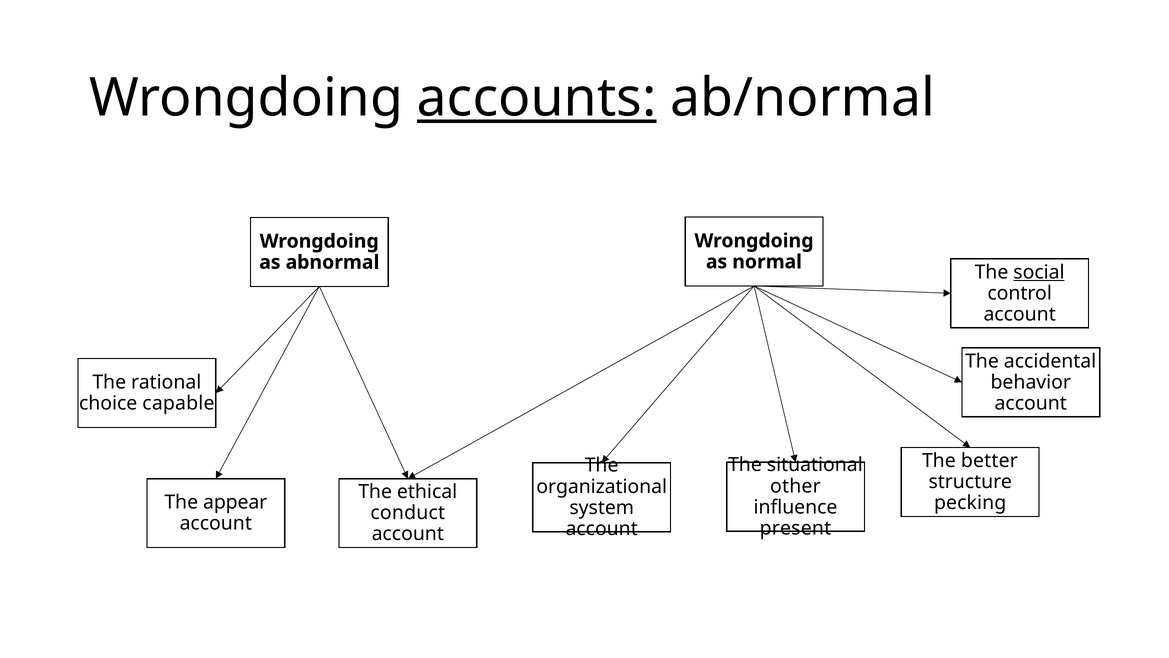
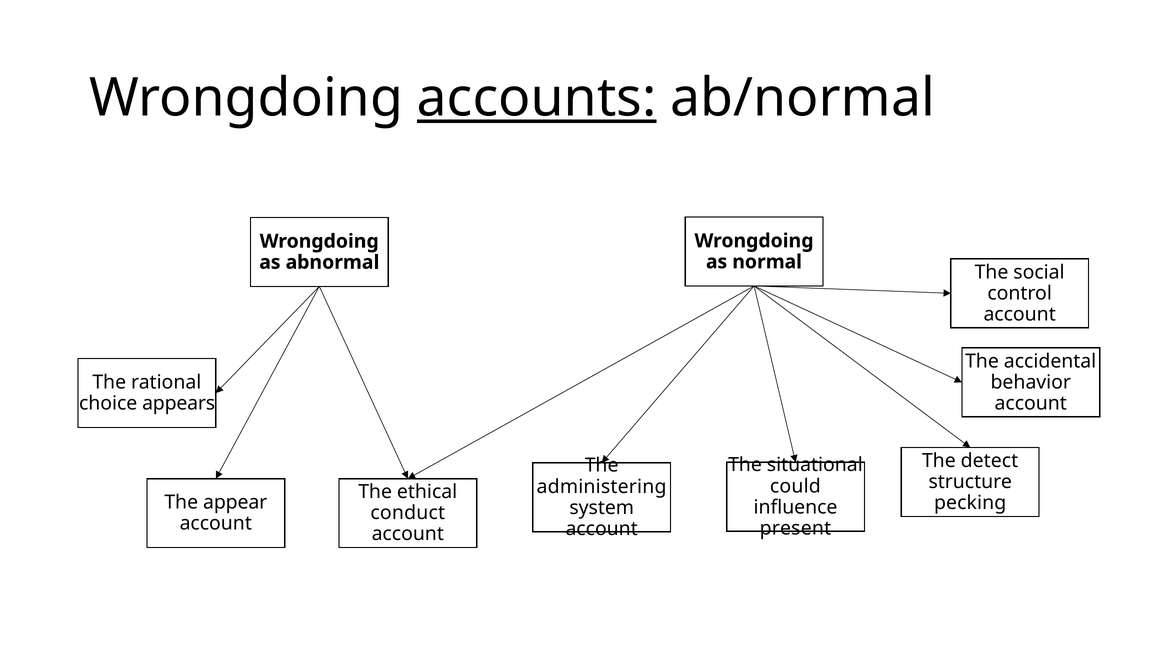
social underline: present -> none
capable: capable -> appears
better: better -> detect
other: other -> could
organizational: organizational -> administering
